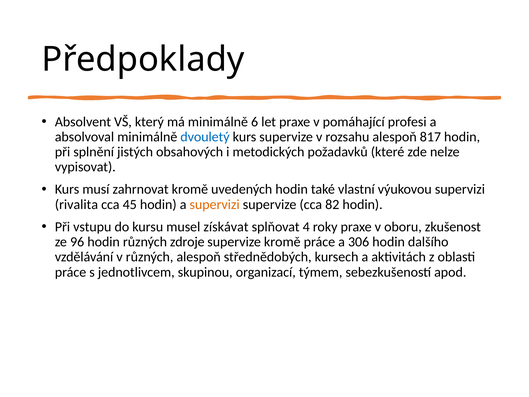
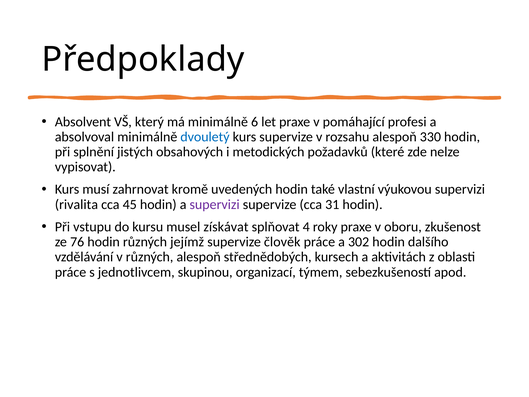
817: 817 -> 330
supervizi at (215, 204) colour: orange -> purple
82: 82 -> 31
96: 96 -> 76
zdroje: zdroje -> jejímž
supervize kromě: kromě -> člověk
306: 306 -> 302
